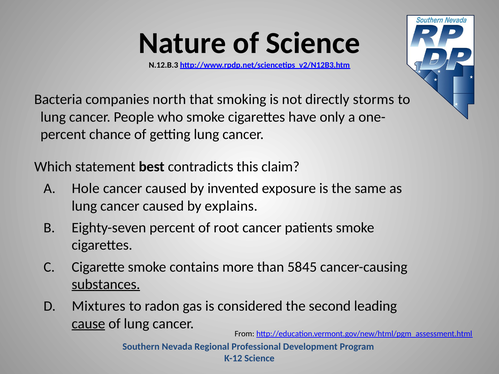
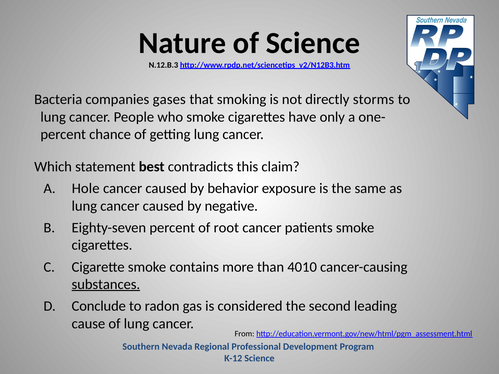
north: north -> gases
invented: invented -> behavior
explains: explains -> negative
5845: 5845 -> 4010
Mixtures: Mixtures -> Conclude
cause underline: present -> none
